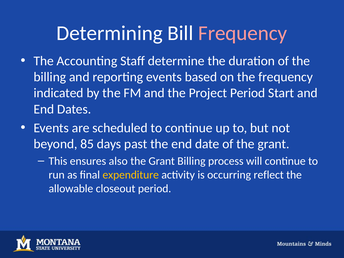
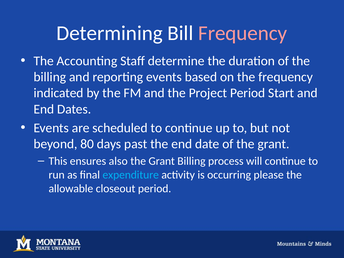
85: 85 -> 80
expenditure colour: yellow -> light blue
reflect: reflect -> please
